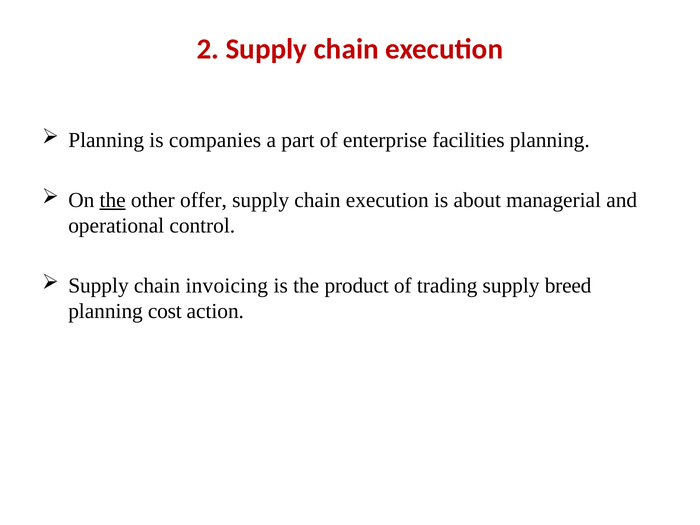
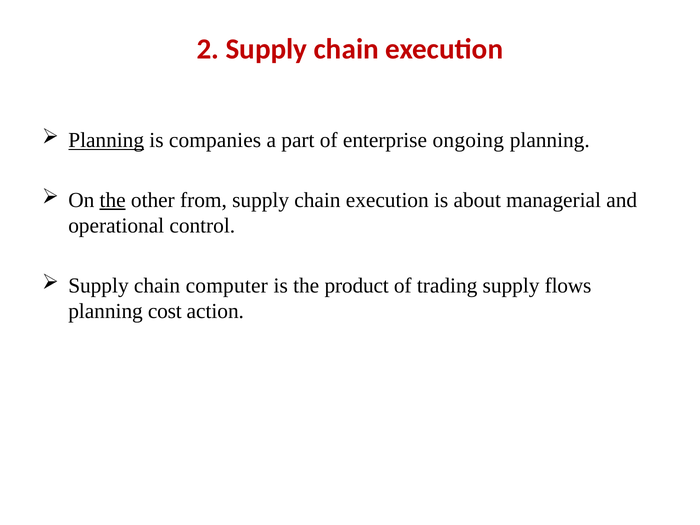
Planning at (106, 140) underline: none -> present
facilities: facilities -> ongoing
offer: offer -> from
invoicing: invoicing -> computer
breed: breed -> flows
